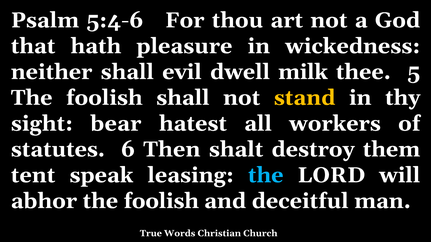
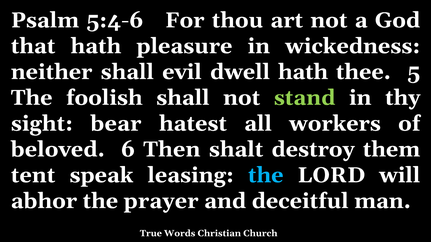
dwell milk: milk -> hath
stand colour: yellow -> light green
statutes: statutes -> beloved
abhor the foolish: foolish -> prayer
